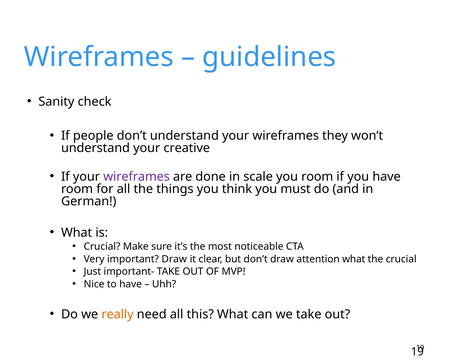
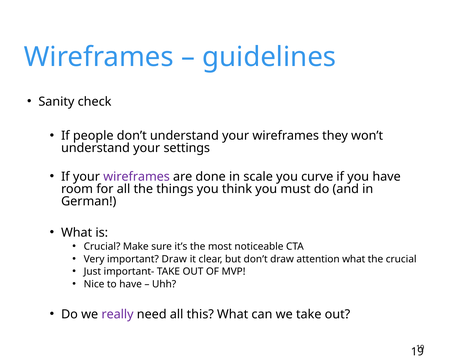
creative: creative -> settings
you room: room -> curve
really colour: orange -> purple
